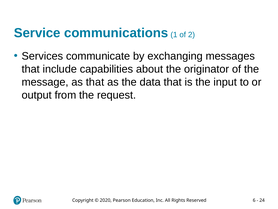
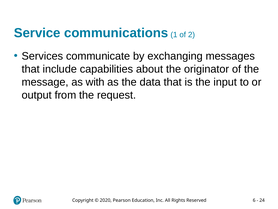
as that: that -> with
